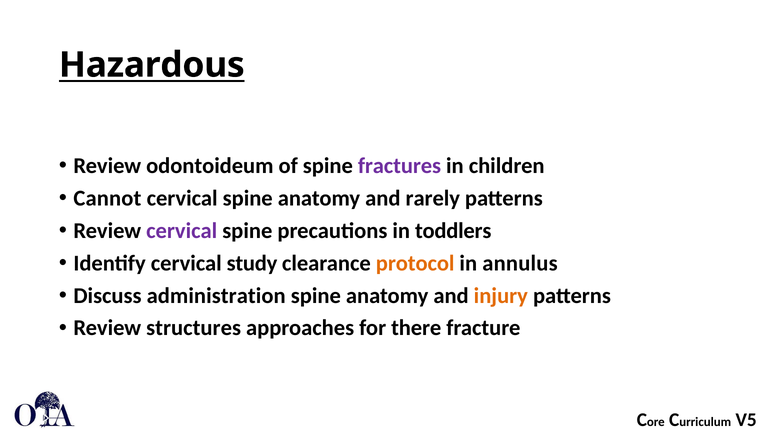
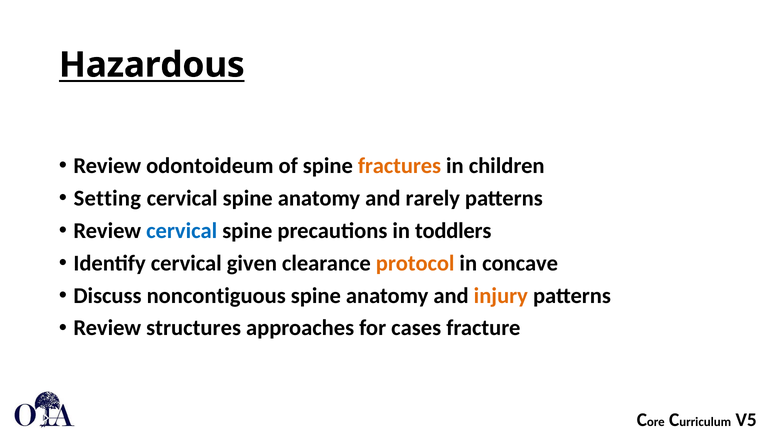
fractures colour: purple -> orange
Cannot: Cannot -> Setting
cervical at (182, 231) colour: purple -> blue
study: study -> given
annulus: annulus -> concave
administration: administration -> noncontiguous
there: there -> cases
